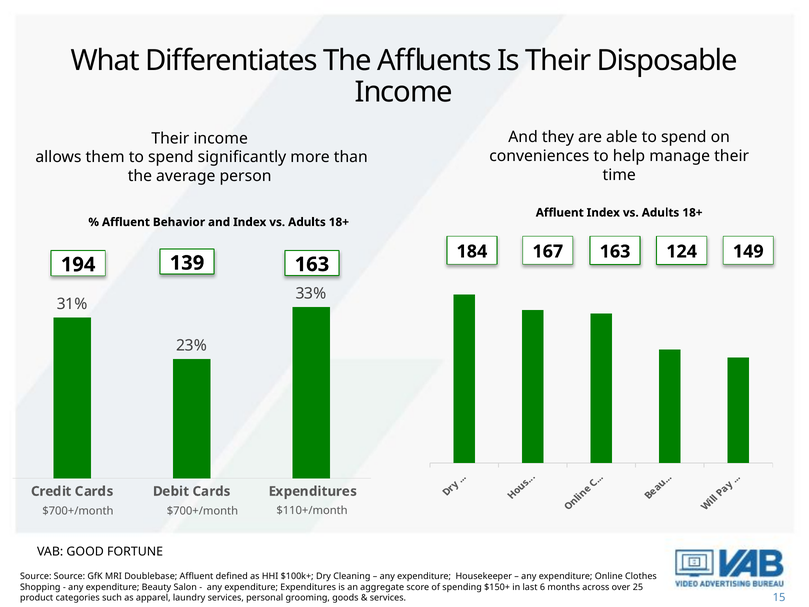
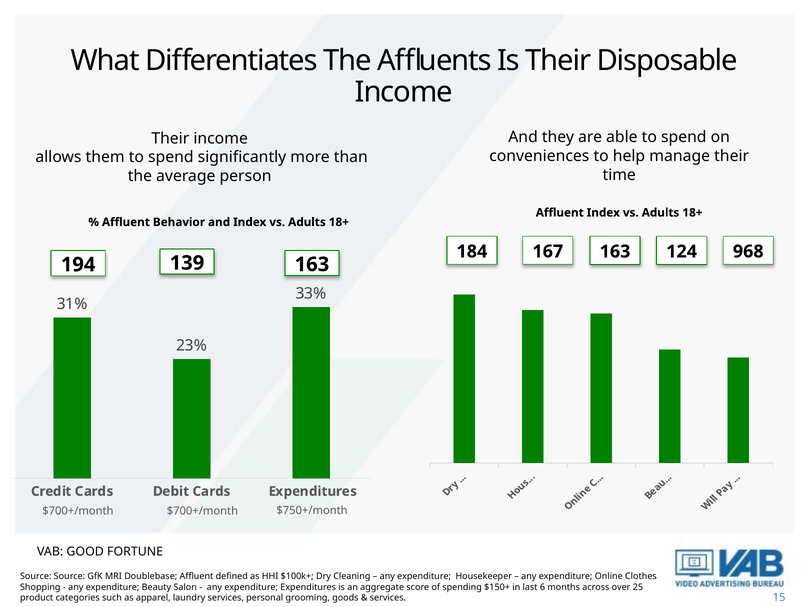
149: 149 -> 968
$110+/month: $110+/month -> $750+/month
